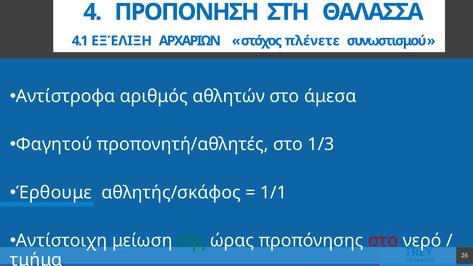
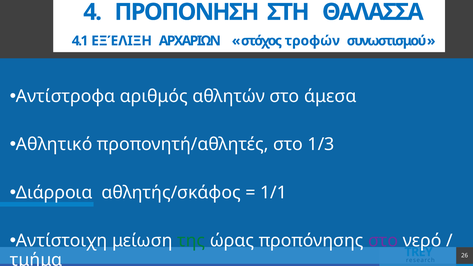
πλένετε: πλένετε -> τροφών
Φαγητού: Φαγητού -> Αθλητικό
Έρθουμε: Έρθουμε -> Διάρροια
στο at (383, 241) colour: red -> purple
